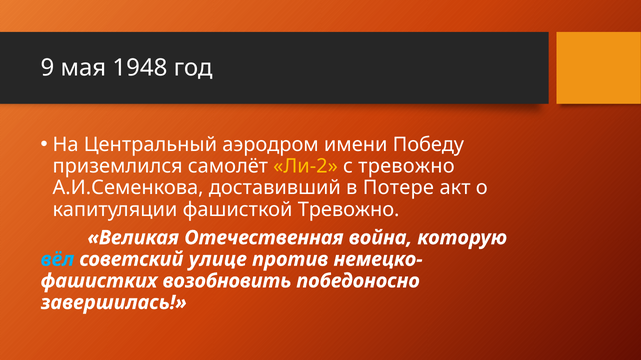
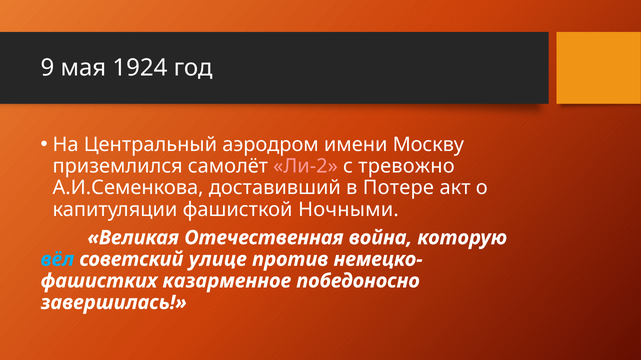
1948: 1948 -> 1924
Победу: Победу -> Москву
Ли-2 colour: yellow -> pink
фашисткой Тревожно: Тревожно -> Ночными
возобновить: возобновить -> казарменное
